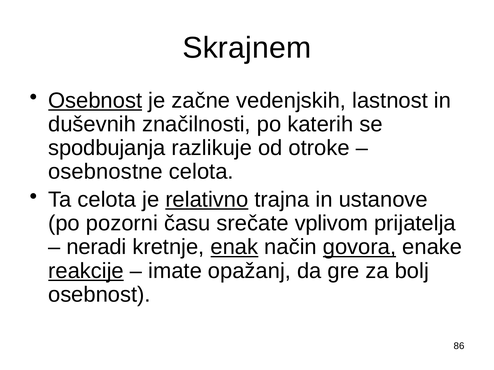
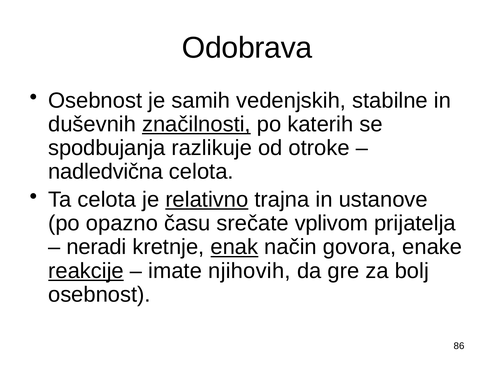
Skrajnem: Skrajnem -> Odobrava
Osebnost at (95, 101) underline: present -> none
začne: začne -> samih
lastnost: lastnost -> stabilne
značilnosti underline: none -> present
osebnostne: osebnostne -> nadledvična
pozorni: pozorni -> opazno
govora underline: present -> none
opažanj: opažanj -> njihovih
